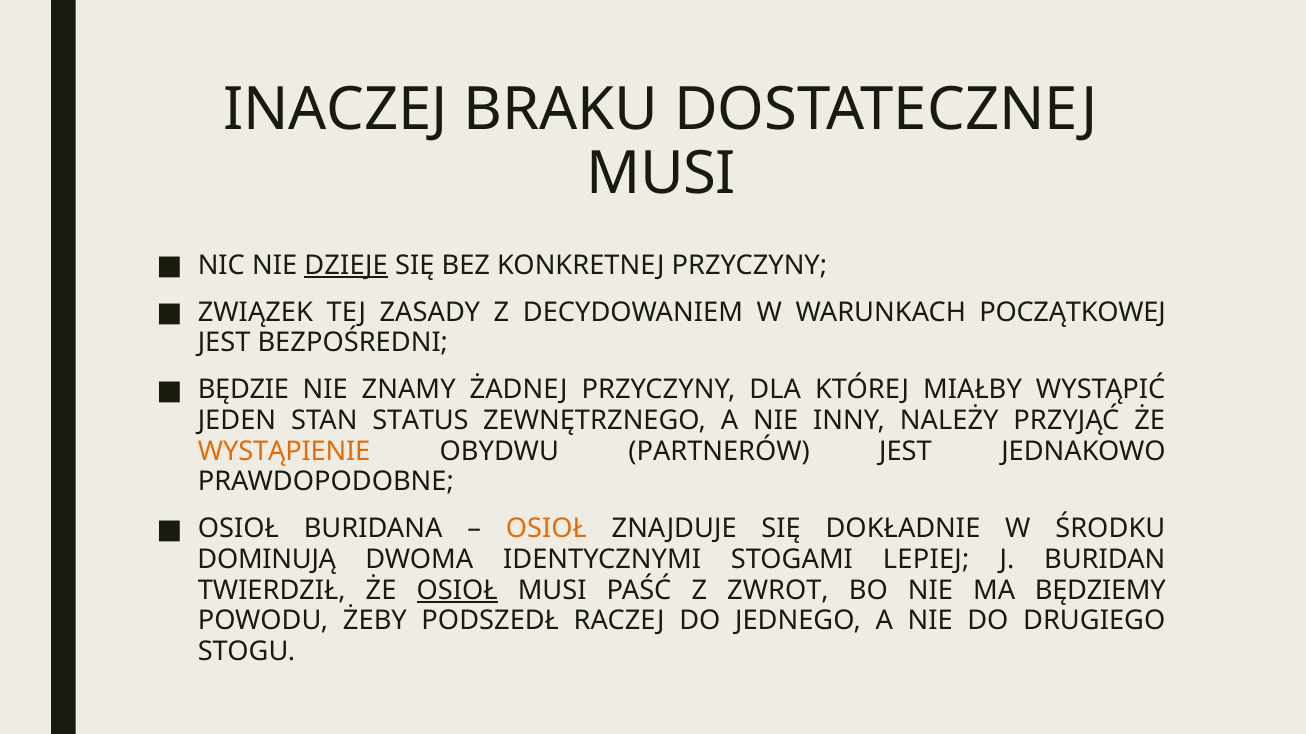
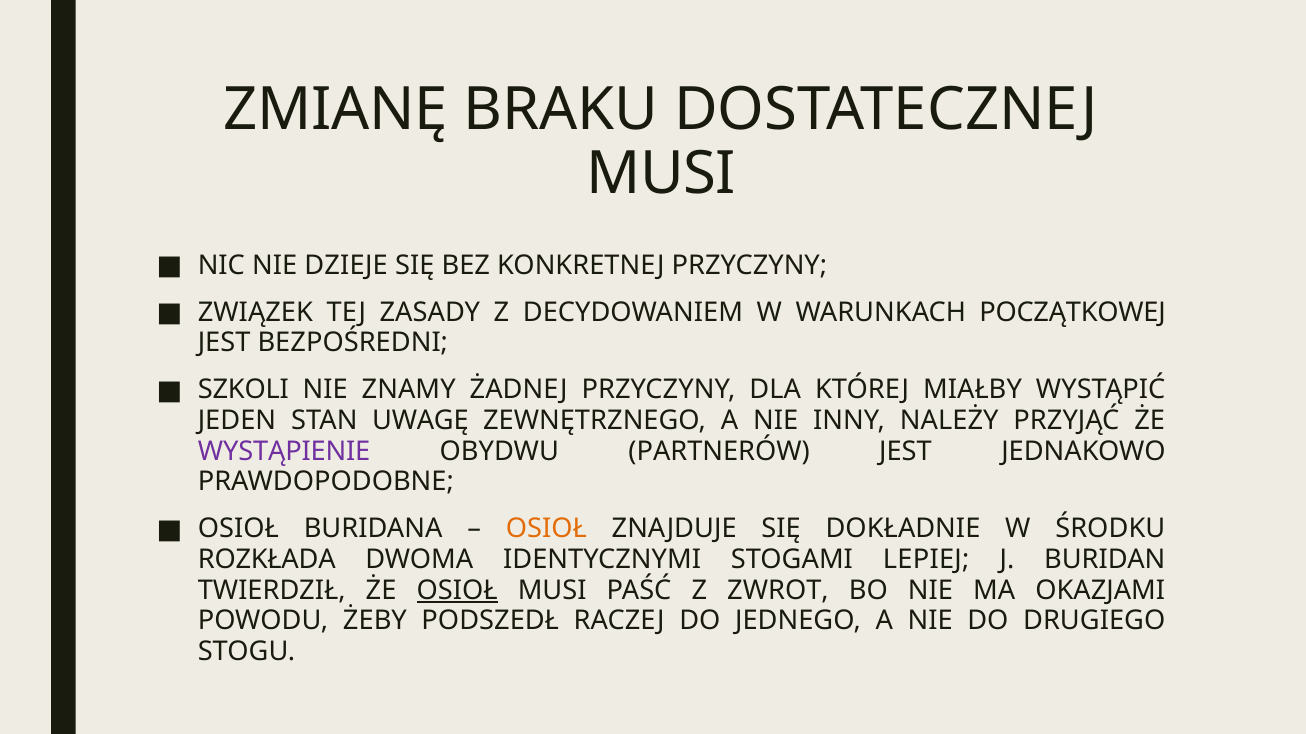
INACZEJ: INACZEJ -> ZMIANĘ
DZIEJE underline: present -> none
BĘDZIE: BĘDZIE -> SZKOLI
STATUS: STATUS -> UWAGĘ
WYSTĄPIENIE colour: orange -> purple
DOMINUJĄ: DOMINUJĄ -> ROZKŁADA
BĘDZIEMY: BĘDZIEMY -> OKAZJAMI
